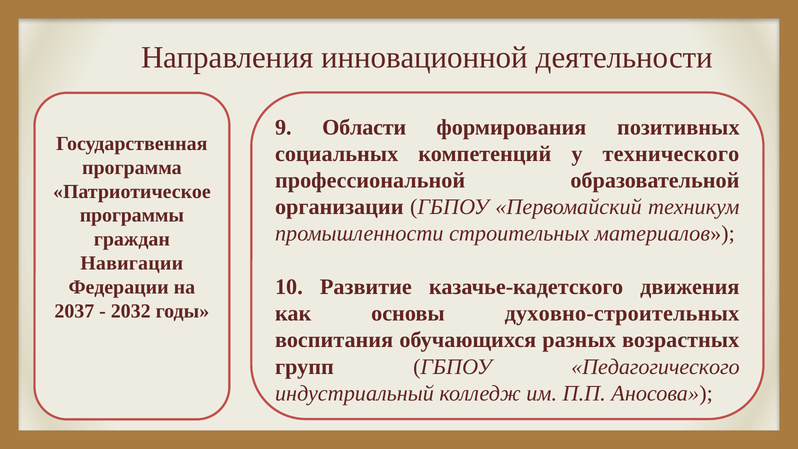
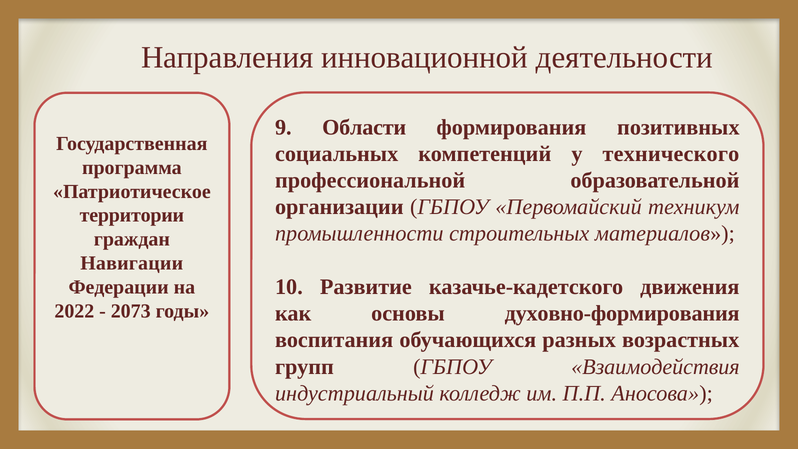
программы: программы -> территории
2037: 2037 -> 2022
2032: 2032 -> 2073
духовно-строительных: духовно-строительных -> духовно-формирования
Педагогического: Педагогического -> Взаимодействия
